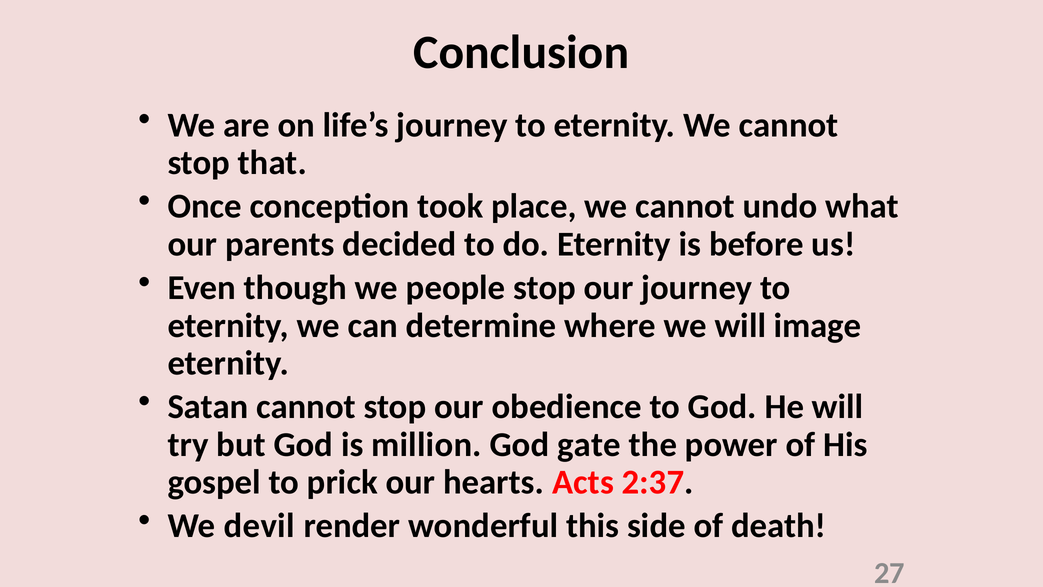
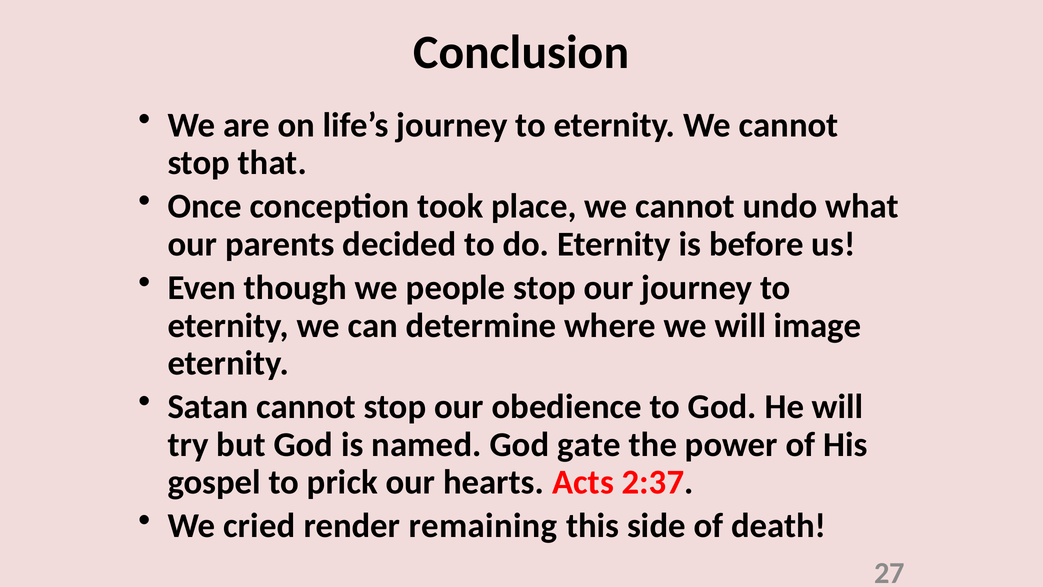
million: million -> named
devil: devil -> cried
wonderful: wonderful -> remaining
